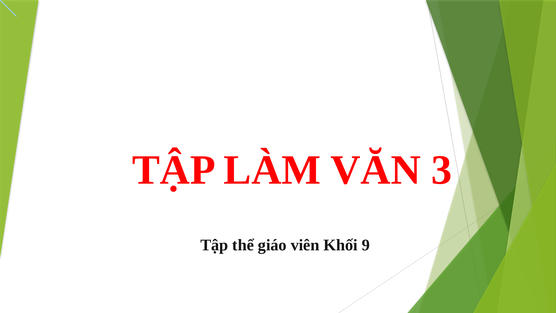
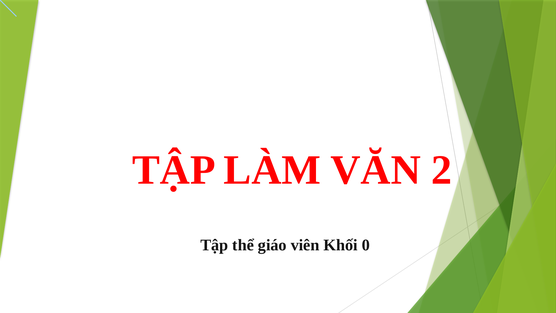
3: 3 -> 2
9: 9 -> 0
